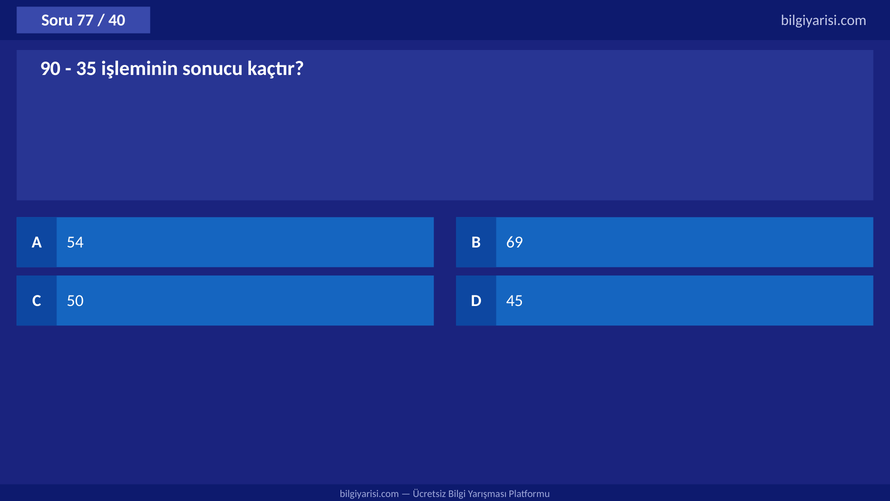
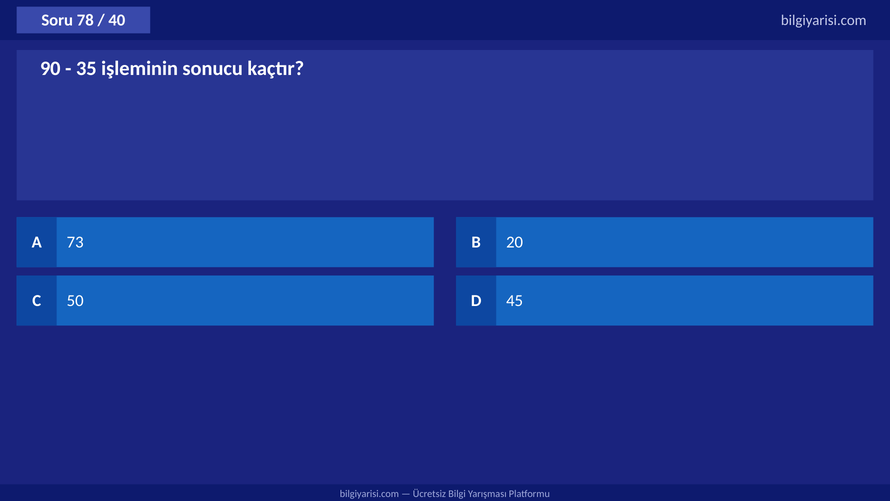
77: 77 -> 78
54: 54 -> 73
69: 69 -> 20
